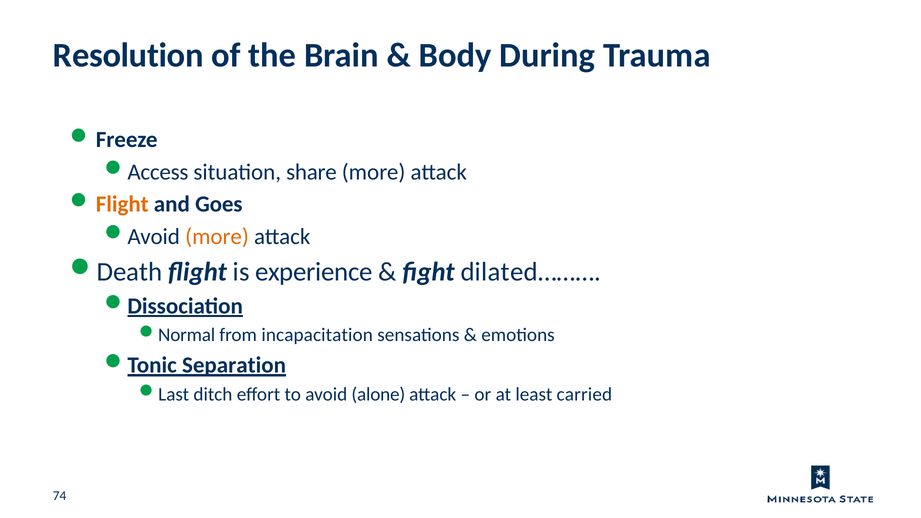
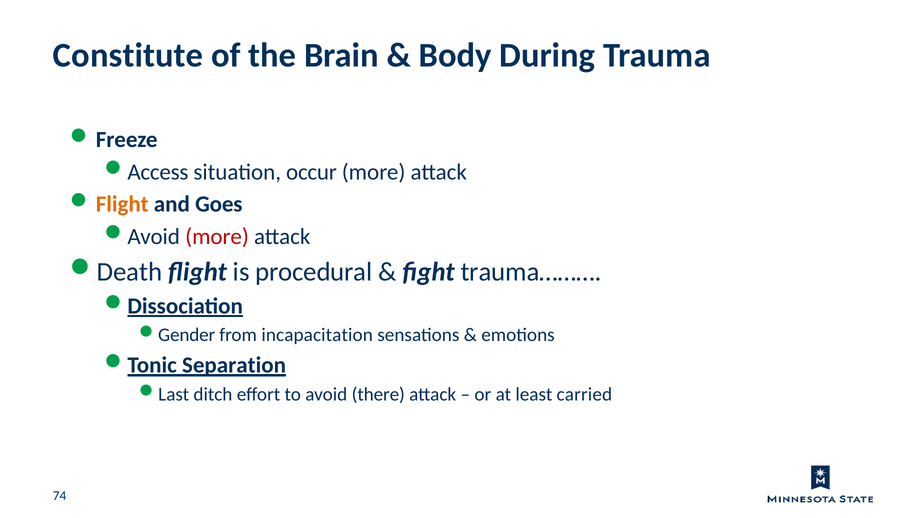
Resolution: Resolution -> Constitute
share: share -> occur
more at (217, 236) colour: orange -> red
experience: experience -> procedural
dilated………: dilated……… -> trauma………
Normal: Normal -> Gender
alone: alone -> there
